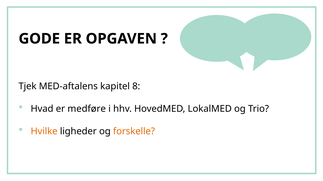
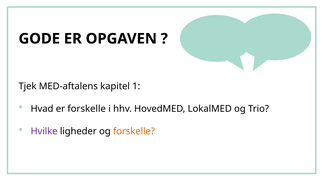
8: 8 -> 1
er medføre: medføre -> forskelle
Hvilke colour: orange -> purple
